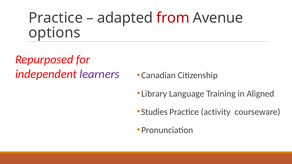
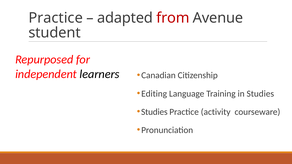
options: options -> student
learners colour: purple -> black
Library: Library -> Editing
in Aligned: Aligned -> Studies
